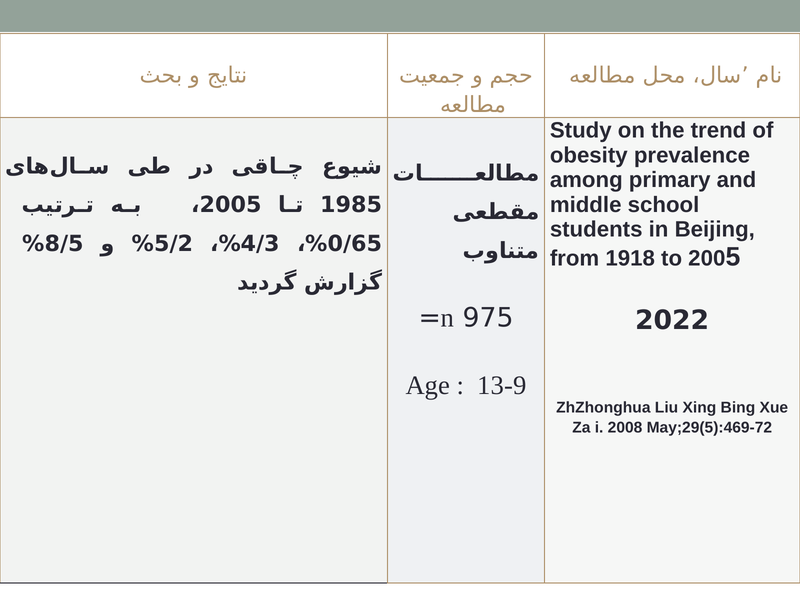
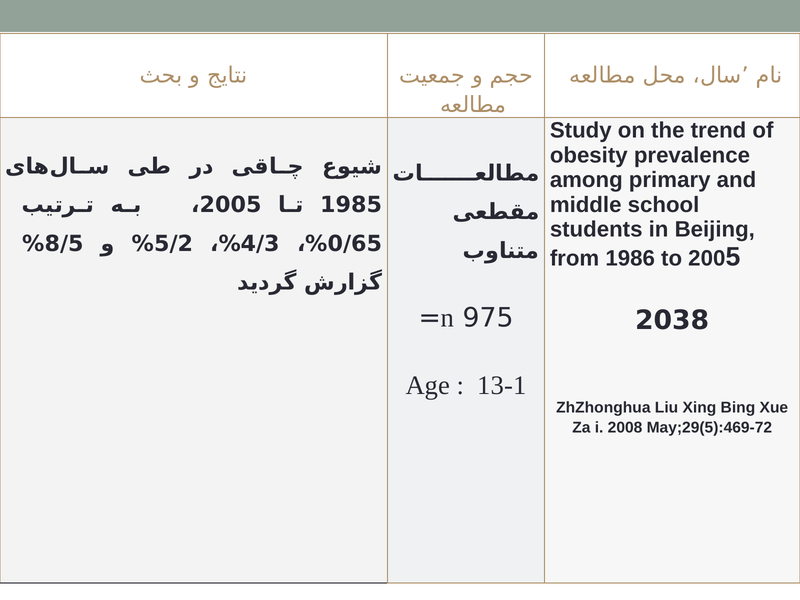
1918: 1918 -> 1986
2022: 2022 -> 2038
13-9: 13-9 -> 13-1
